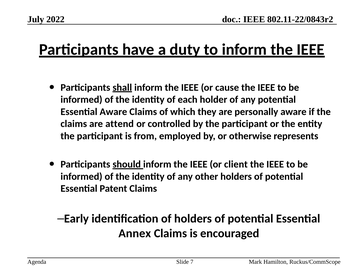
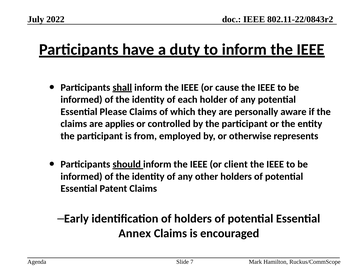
Essential Aware: Aware -> Please
attend: attend -> applies
